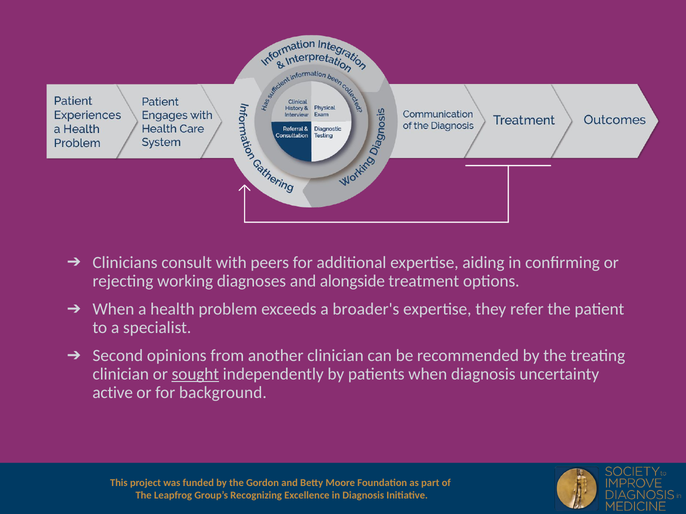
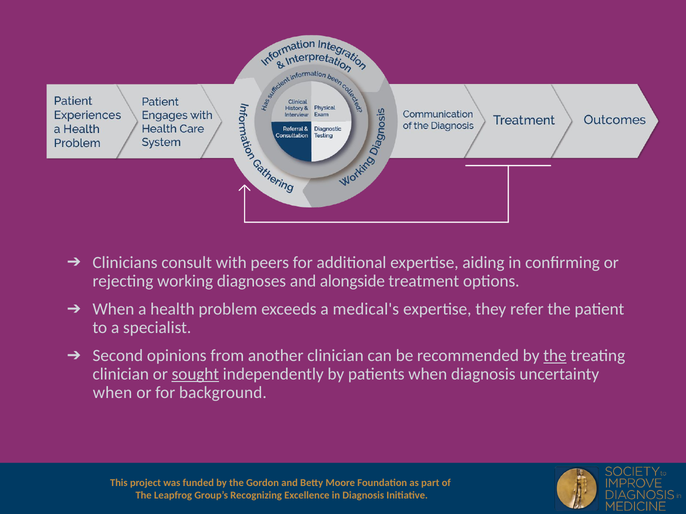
broader's: broader's -> medical's
the at (555, 356) underline: none -> present
active at (113, 393): active -> when
